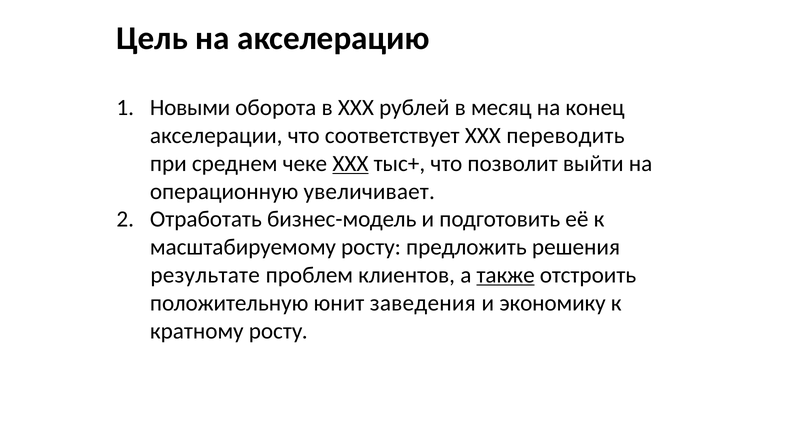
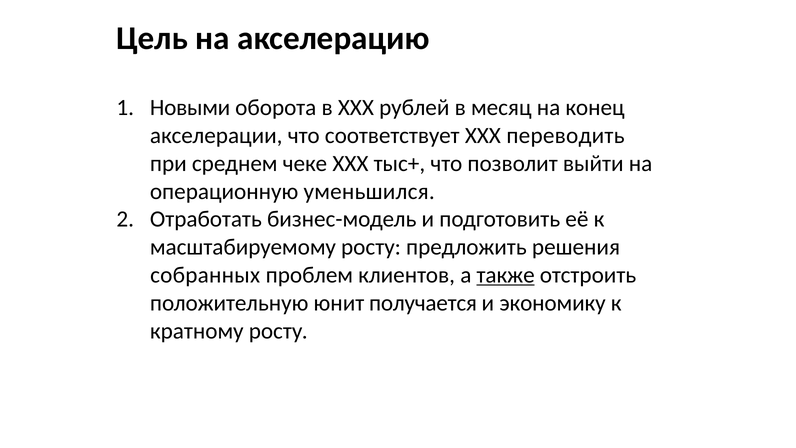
XXX at (350, 163) underline: present -> none
увеличивает: увеличивает -> уменьшился
результате: результате -> собранных
заведения: заведения -> получается
